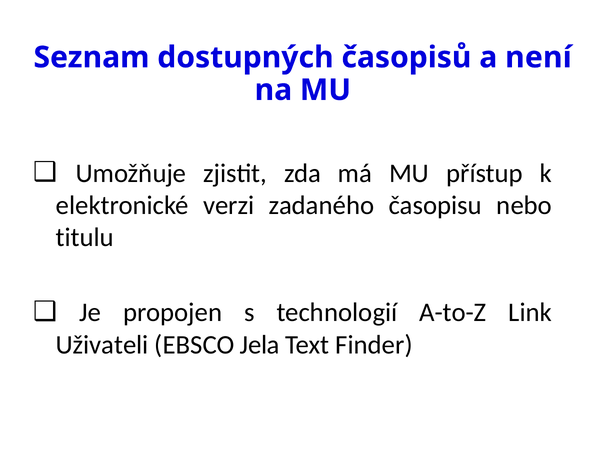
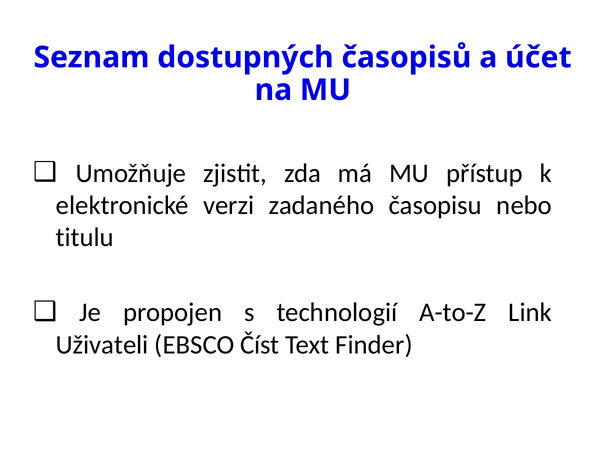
není: není -> účet
Jela: Jela -> Číst
